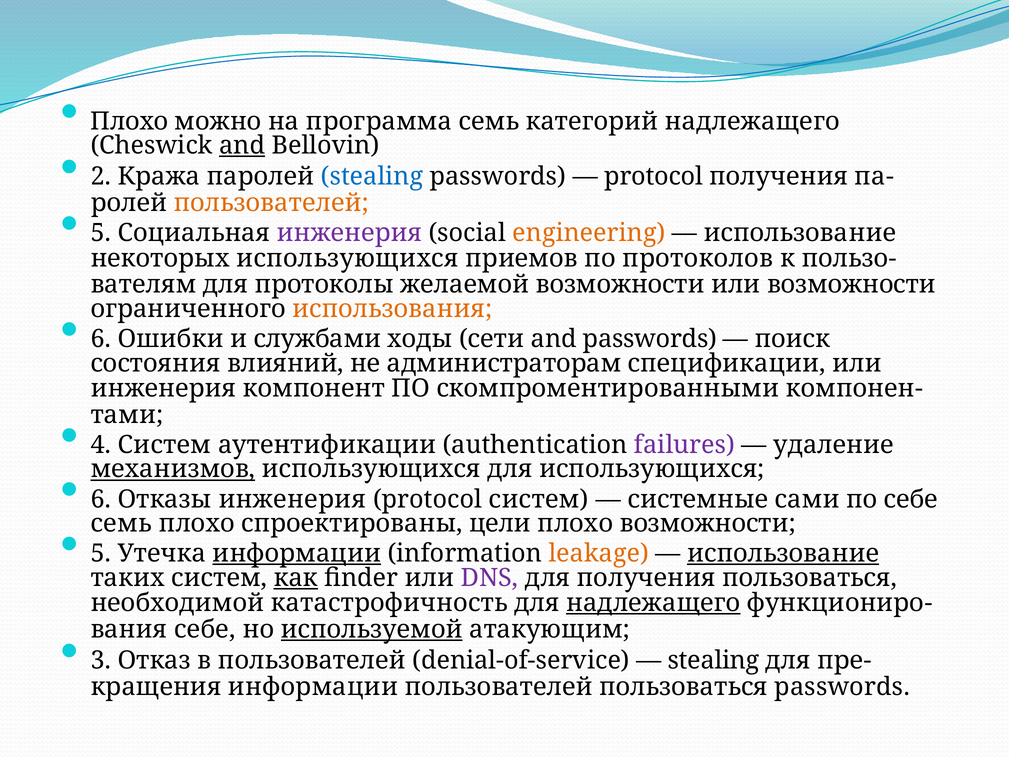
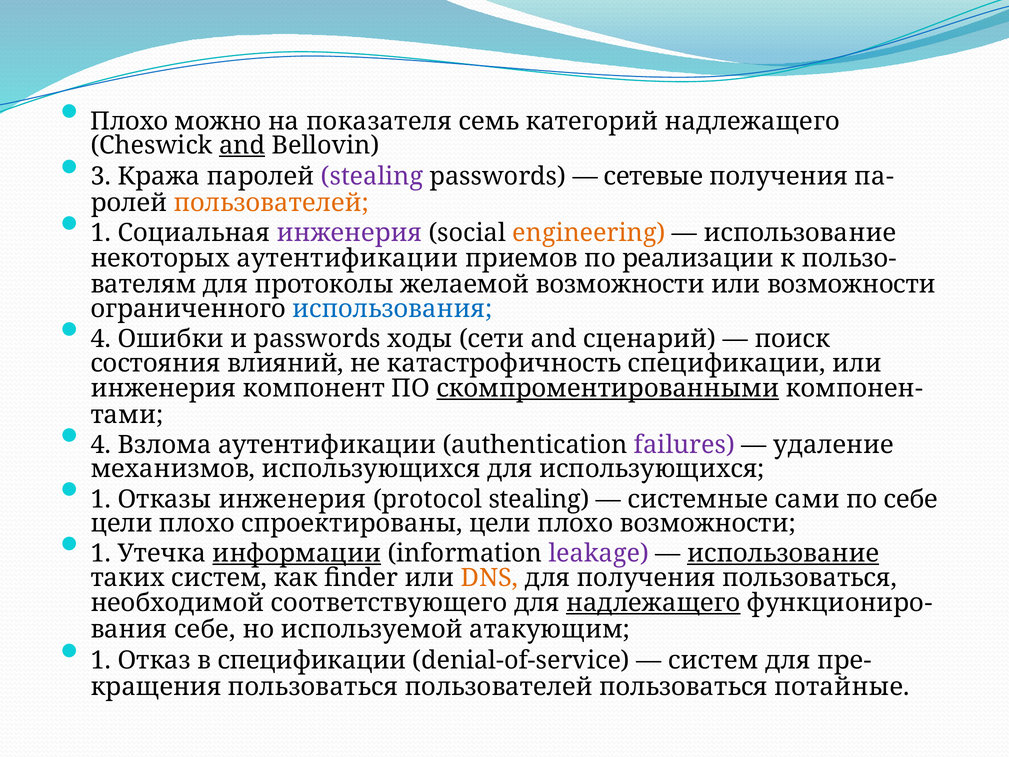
программа: программа -> показателя
2: 2 -> 3
stealing at (372, 176) colour: blue -> purple
protocol at (654, 176): protocol -> сетевые
5 at (101, 233): 5 -> 1
некоторых использующихся: использующихся -> аутентификации
протоколов: протоколов -> реализации
использования colour: orange -> blue
6 at (101, 339): 6 -> 4
и службами: службами -> passwords
and passwords: passwords -> сценарий
администраторам: администраторам -> катастрофичность
скомпроментированными underline: none -> present
4 Систем: Систем -> Взлома
механизмов underline: present -> none
6 at (101, 499): 6 -> 1
protocol систем: систем -> stealing
семь at (121, 523): семь -> цели
5 at (101, 553): 5 -> 1
leakage colour: orange -> purple
как underline: present -> none
DNS colour: purple -> orange
катастрофичность: катастрофичность -> соответствующего
используемой underline: present -> none
3 at (101, 660): 3 -> 1
в пользователей: пользователей -> спецификации
stealing at (714, 660): stealing -> систем
информации at (313, 687): информации -> пользоваться
пользоваться passwords: passwords -> потайные
